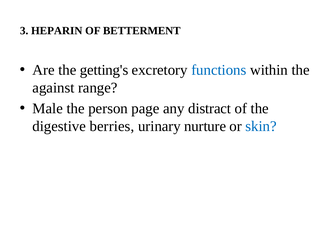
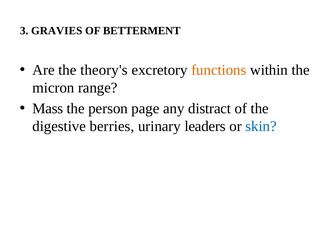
HEPARIN: HEPARIN -> GRAVIES
getting's: getting's -> theory's
functions colour: blue -> orange
against: against -> micron
Male: Male -> Mass
nurture: nurture -> leaders
